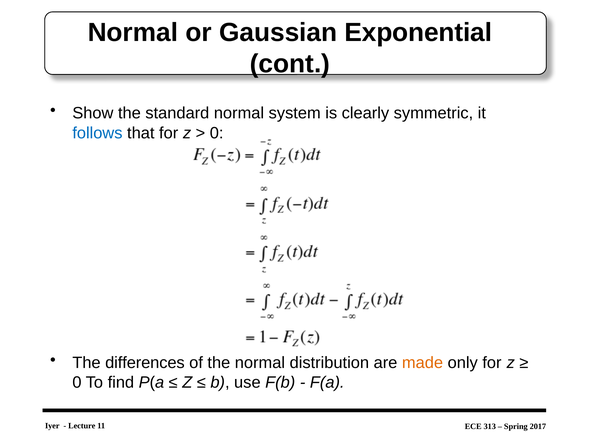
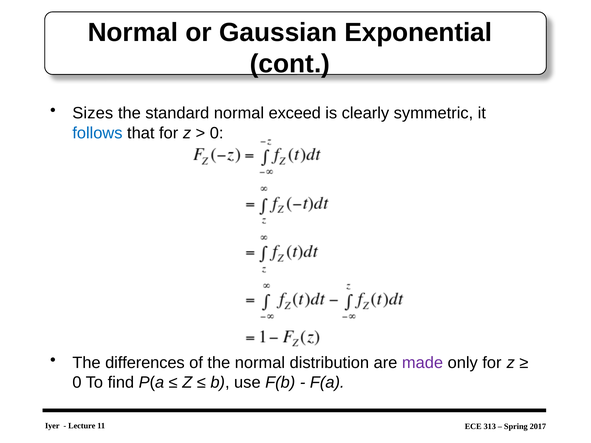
Show: Show -> Sizes
system: system -> exceed
made colour: orange -> purple
